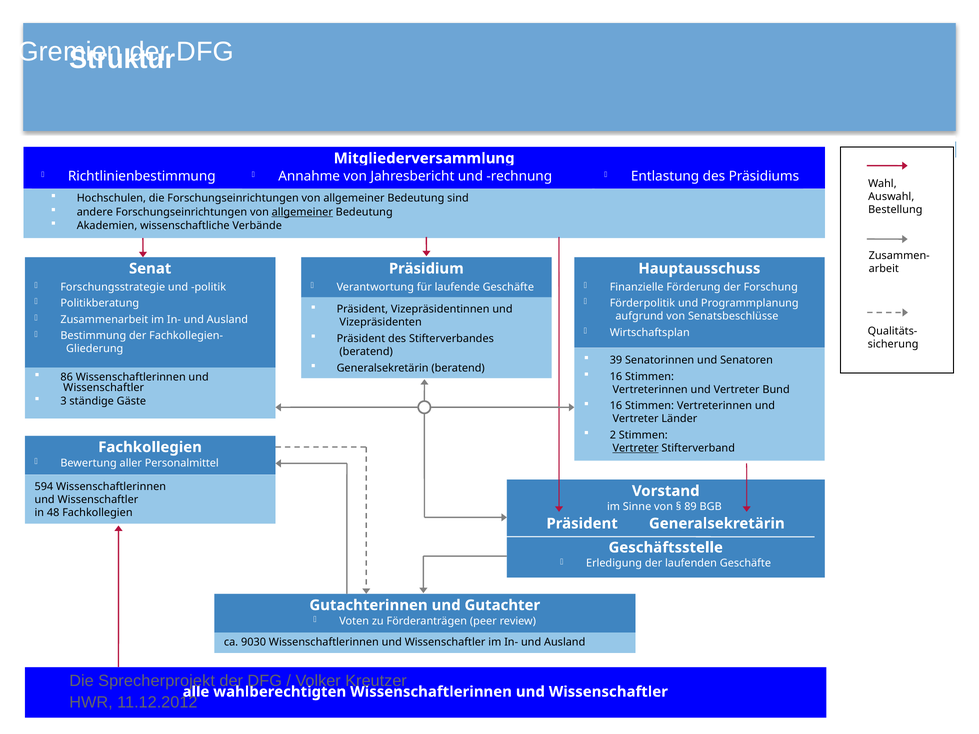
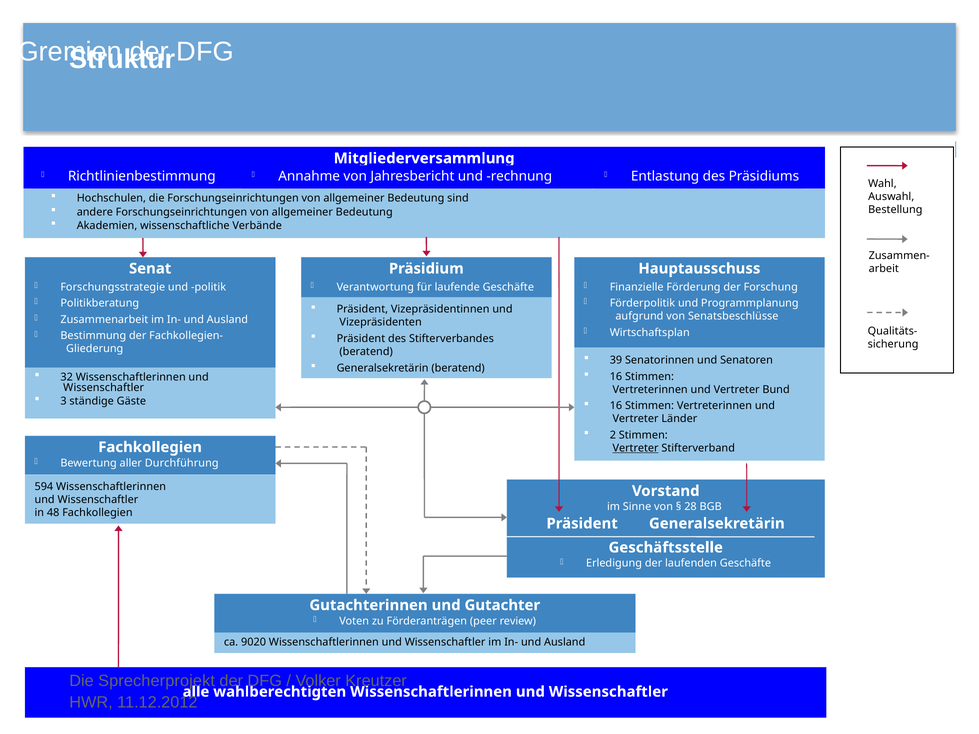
allgemeiner at (302, 212) underline: present -> none
86: 86 -> 32
Personalmittel: Personalmittel -> Durchführung
89: 89 -> 28
9030: 9030 -> 9020
